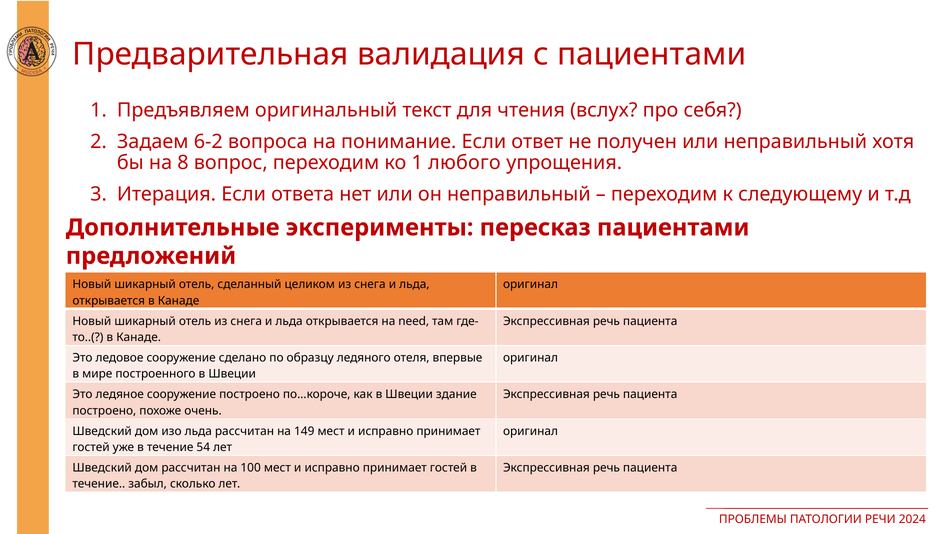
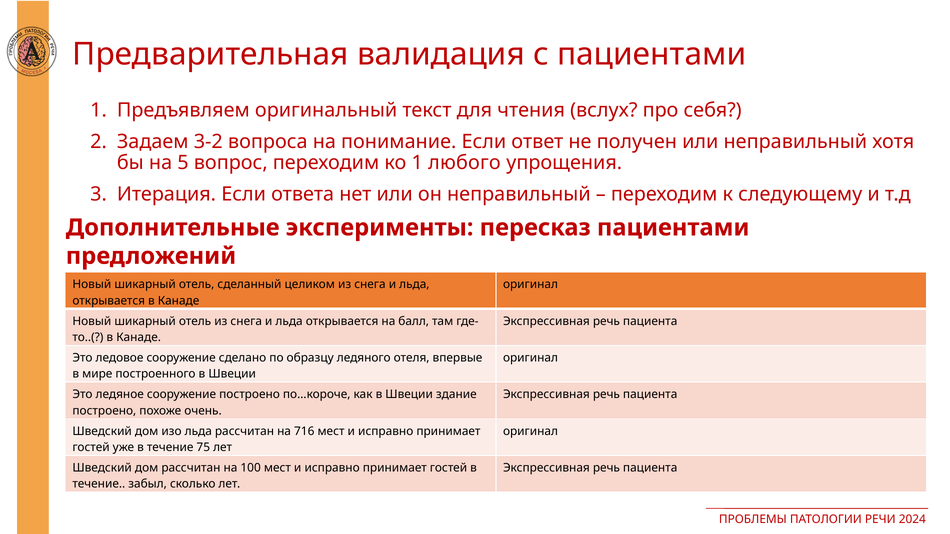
6-2: 6-2 -> 3-2
8: 8 -> 5
need: need -> балл
149: 149 -> 716
54: 54 -> 75
